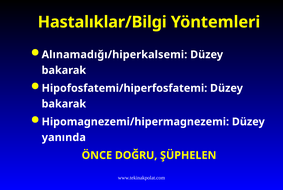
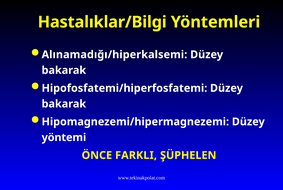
yanında: yanında -> yöntemi
DOĞRU: DOĞRU -> FARKLI
